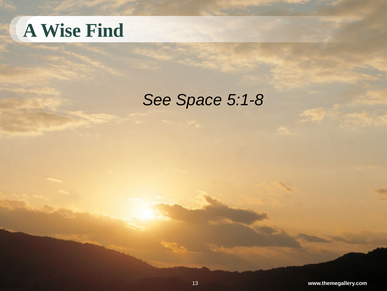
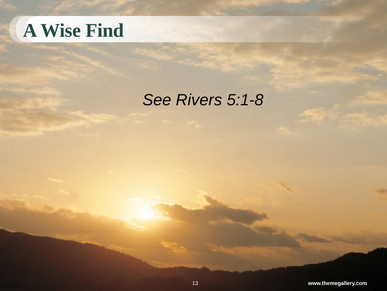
Space: Space -> Rivers
